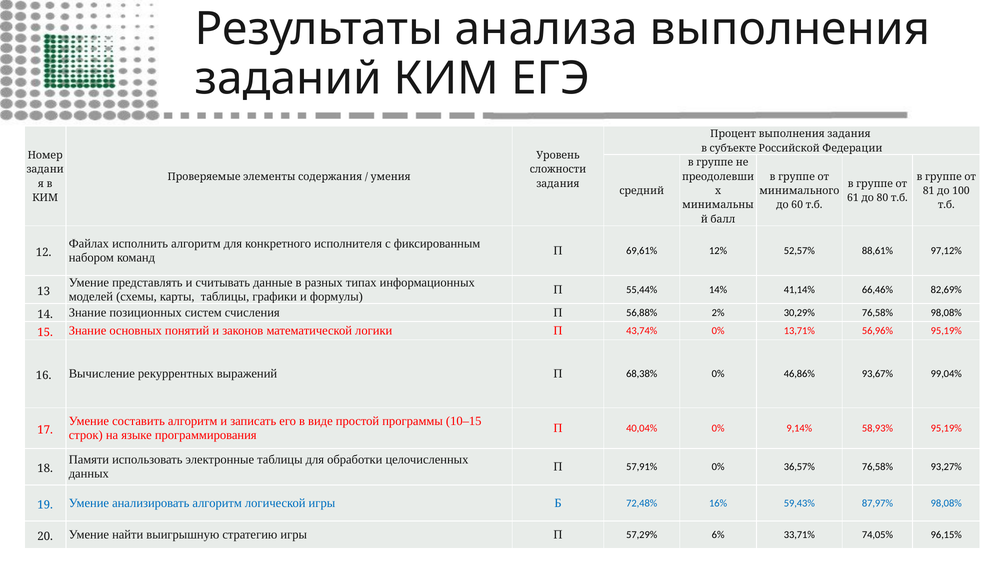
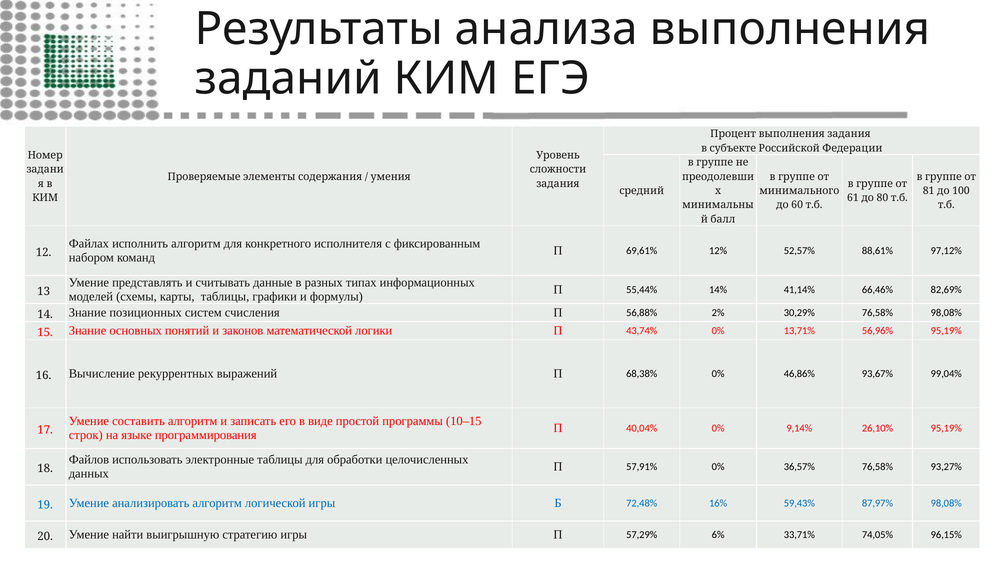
58,93%: 58,93% -> 26,10%
Памяти: Памяти -> Файлов
